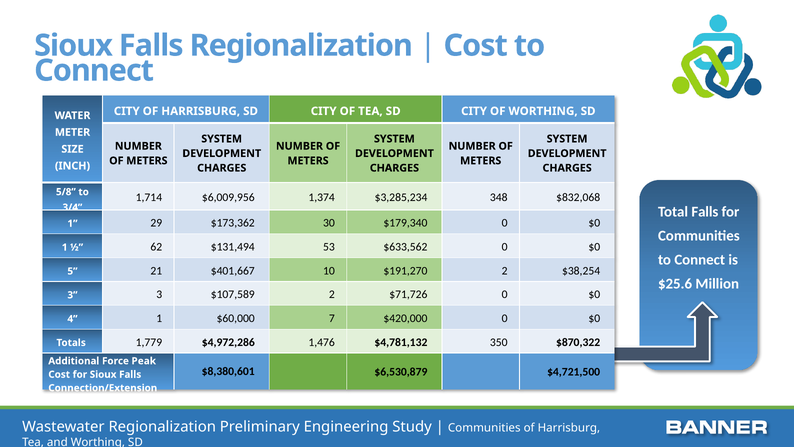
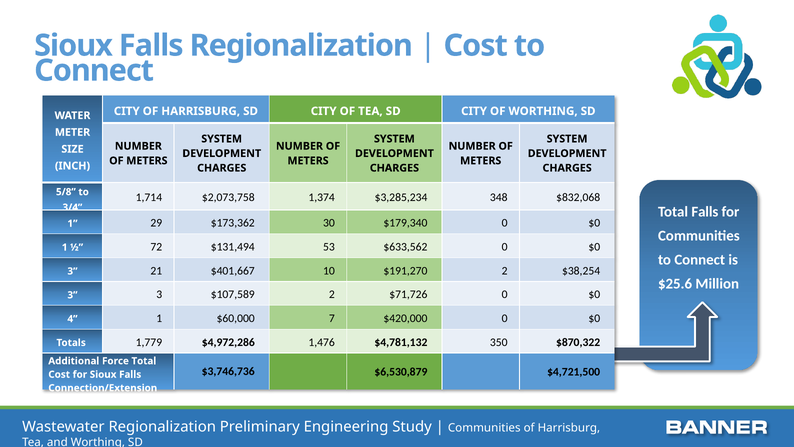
$6,009,956: $6,009,956 -> $2,073,758
62: 62 -> 72
5 at (72, 271): 5 -> 3
Force Peak: Peak -> Total
$8,380,601: $8,380,601 -> $3,746,736
